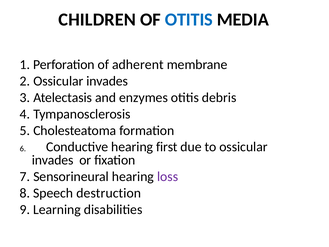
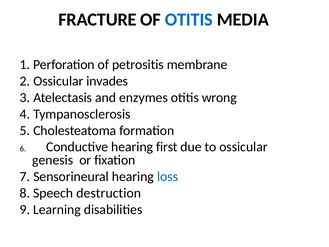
CHILDREN: CHILDREN -> FRACTURE
adherent: adherent -> petrositis
debris: debris -> wrong
invades at (53, 160): invades -> genesis
loss colour: purple -> blue
